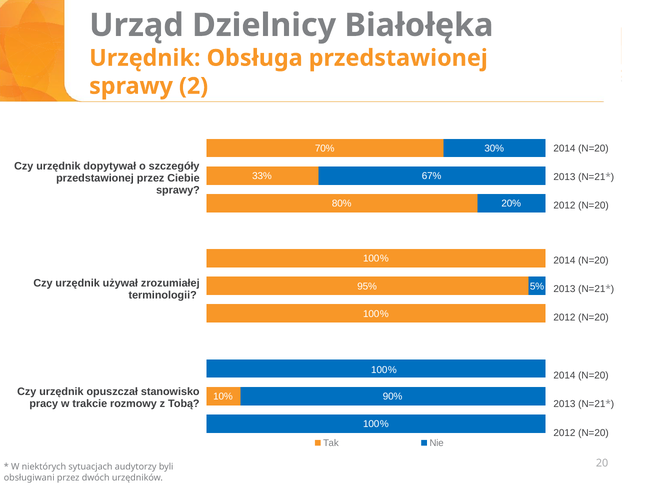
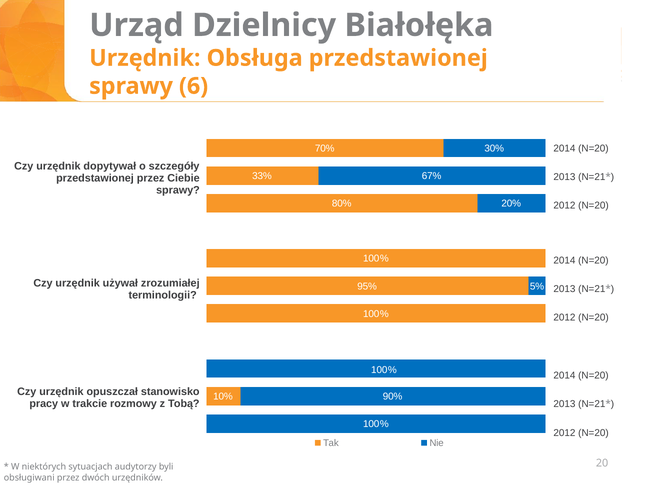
2: 2 -> 6
